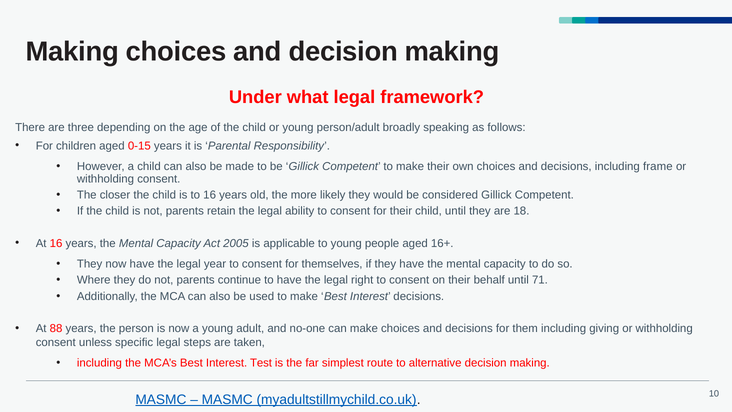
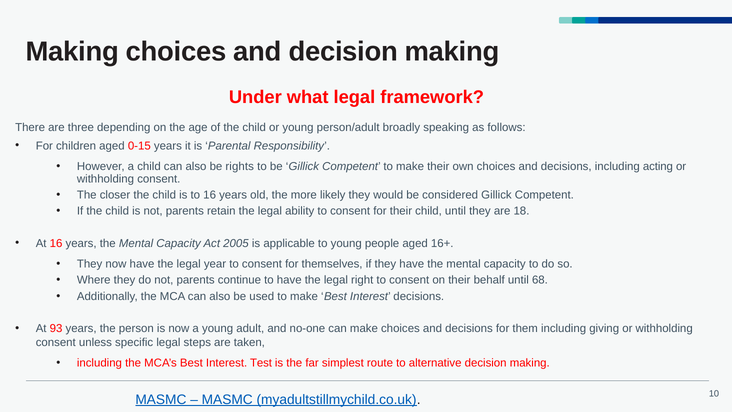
made: made -> rights
frame: frame -> acting
71: 71 -> 68
88: 88 -> 93
